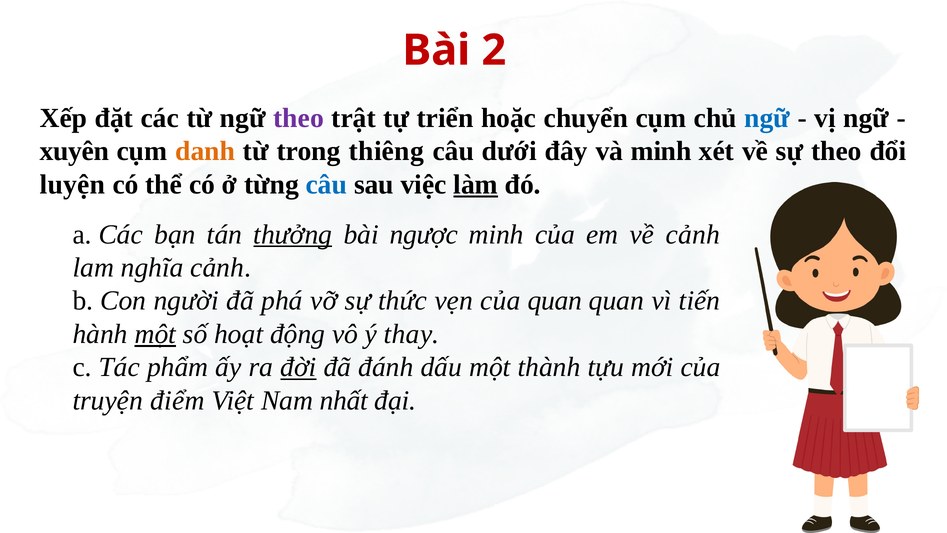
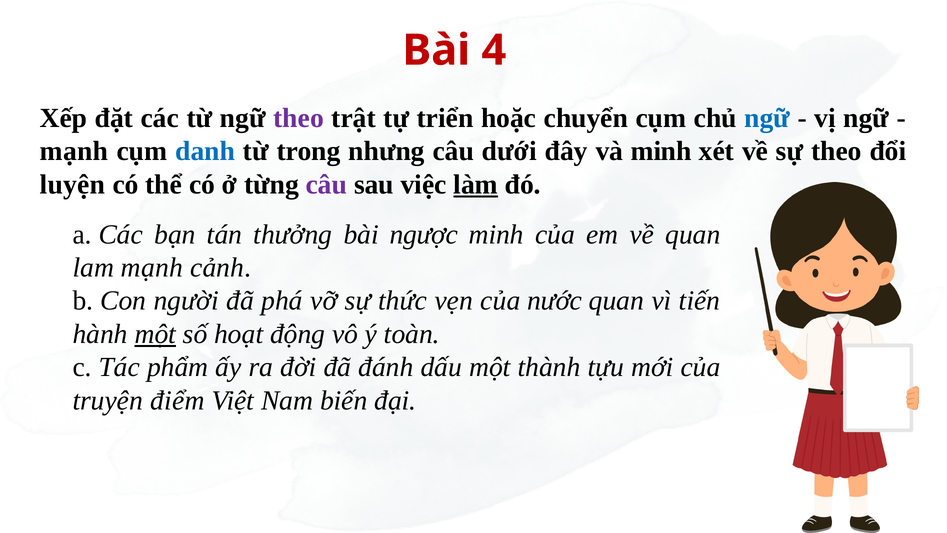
2: 2 -> 4
xuyên at (74, 151): xuyên -> mạnh
danh colour: orange -> blue
thiêng: thiêng -> nhưng
câu at (326, 184) colour: blue -> purple
thưởng underline: present -> none
về cảnh: cảnh -> quan
lam nghĩa: nghĩa -> mạnh
của quan: quan -> nước
thay: thay -> toàn
đời underline: present -> none
nhất: nhất -> biến
